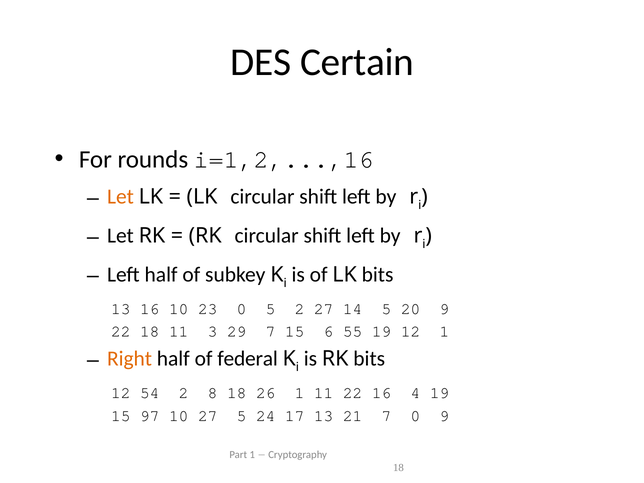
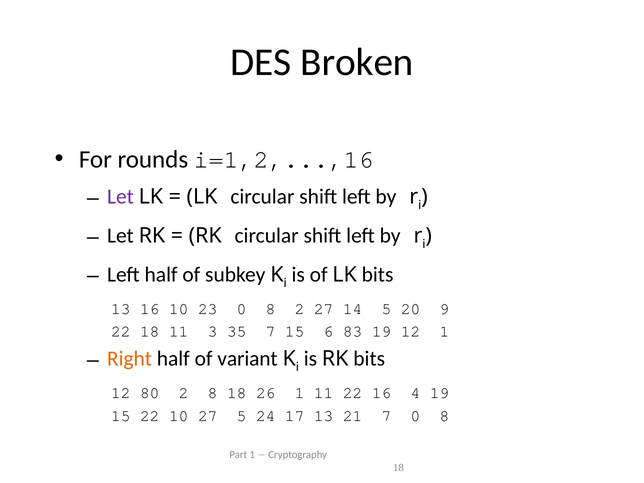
Certain: Certain -> Broken
Let at (120, 197) colour: orange -> purple
23 0 5: 5 -> 8
29: 29 -> 35
55: 55 -> 83
federal: federal -> variant
54: 54 -> 80
15 97: 97 -> 22
7 0 9: 9 -> 8
